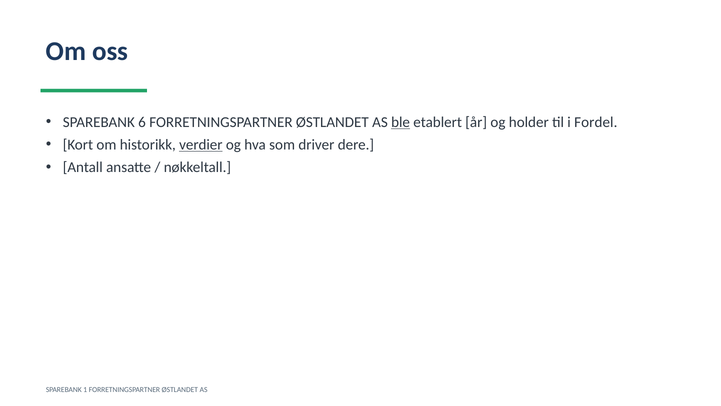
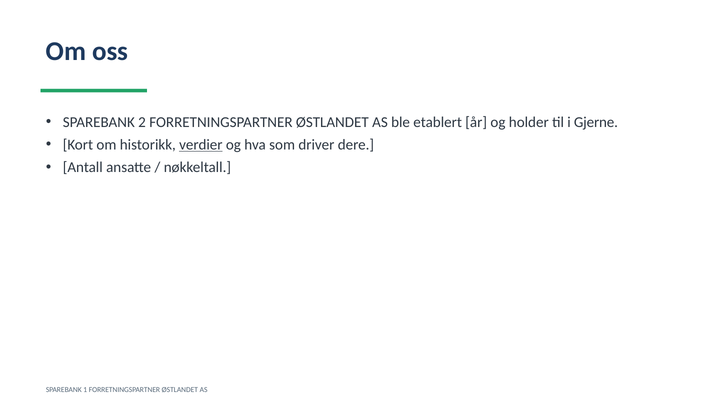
6: 6 -> 2
ble underline: present -> none
Fordel: Fordel -> Gjerne
